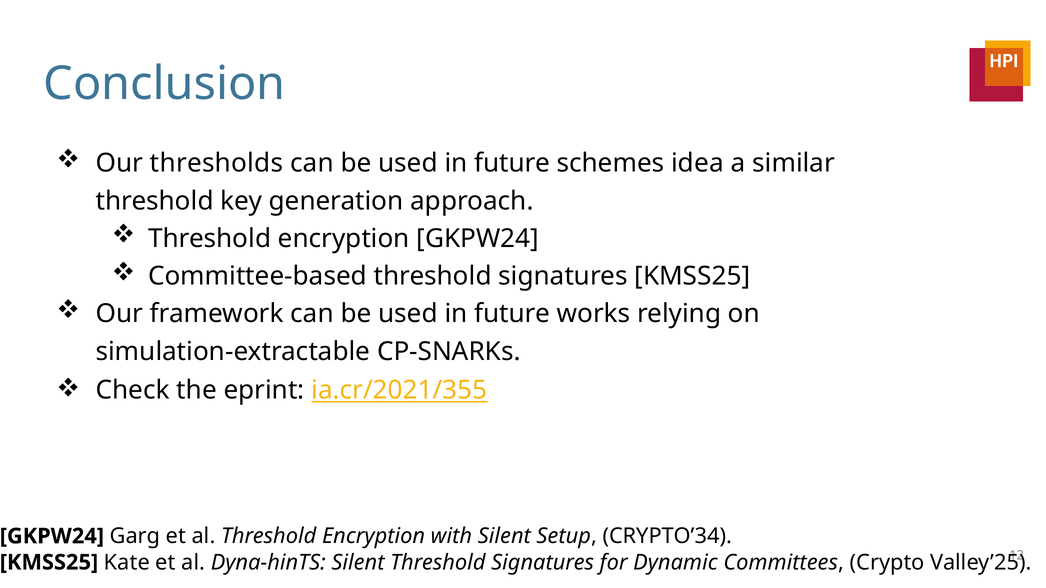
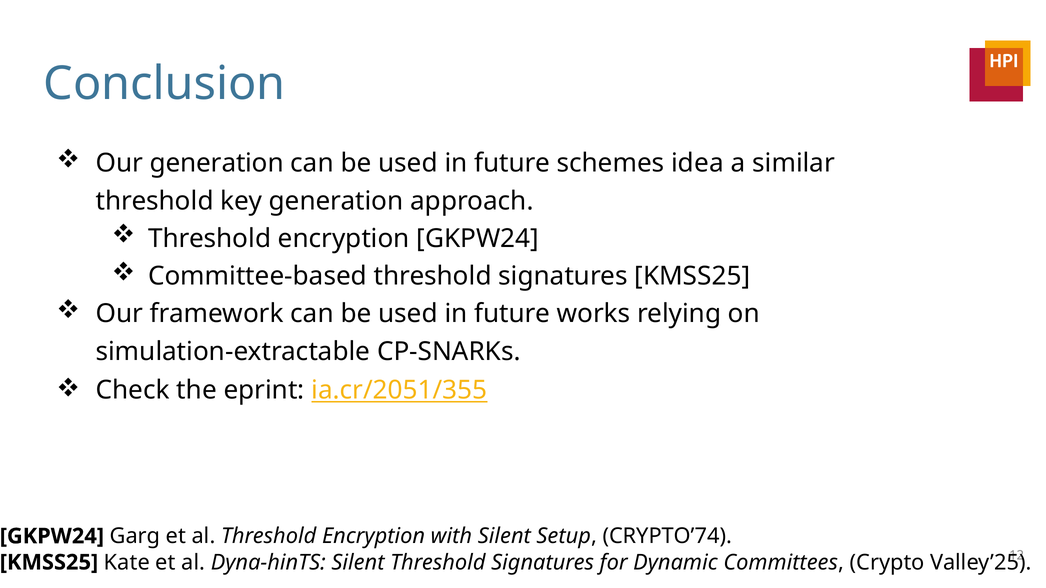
Our thresholds: thresholds -> generation
ia.cr/2021/355: ia.cr/2021/355 -> ia.cr/2051/355
CRYPTO’34: CRYPTO’34 -> CRYPTO’74
